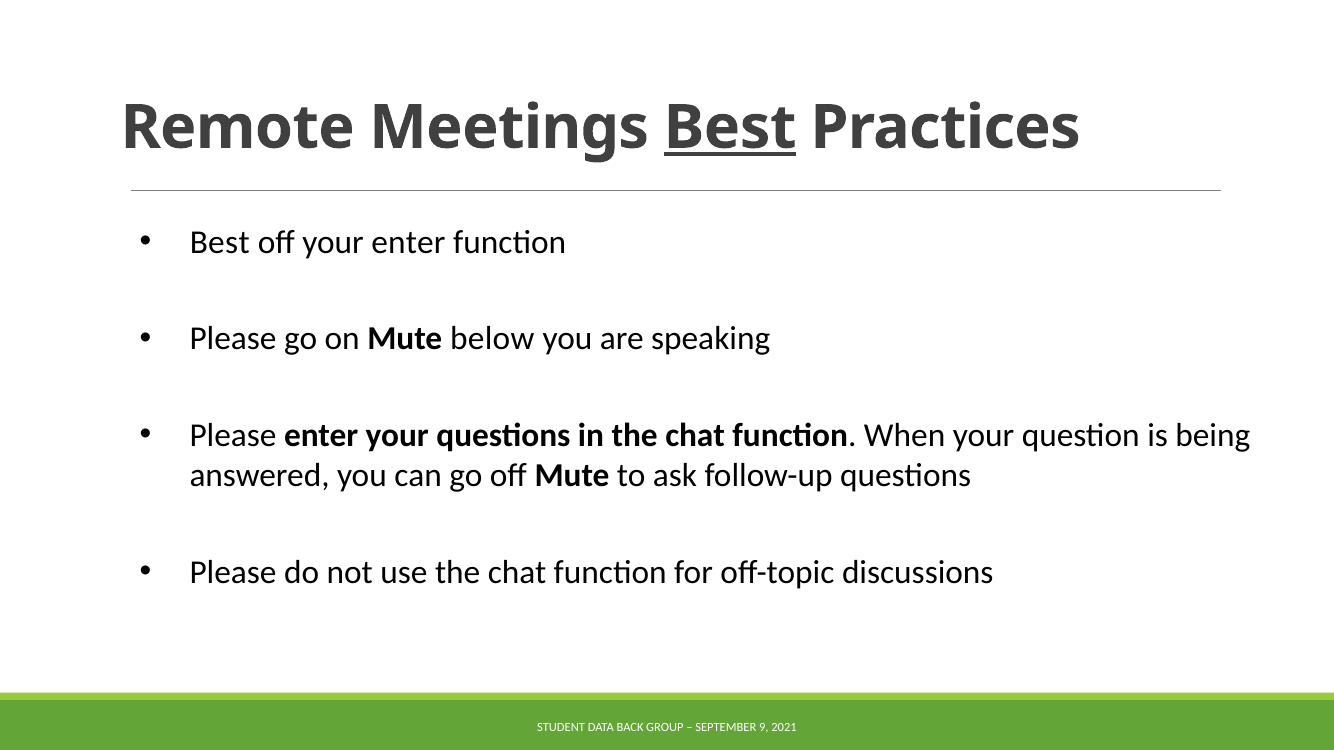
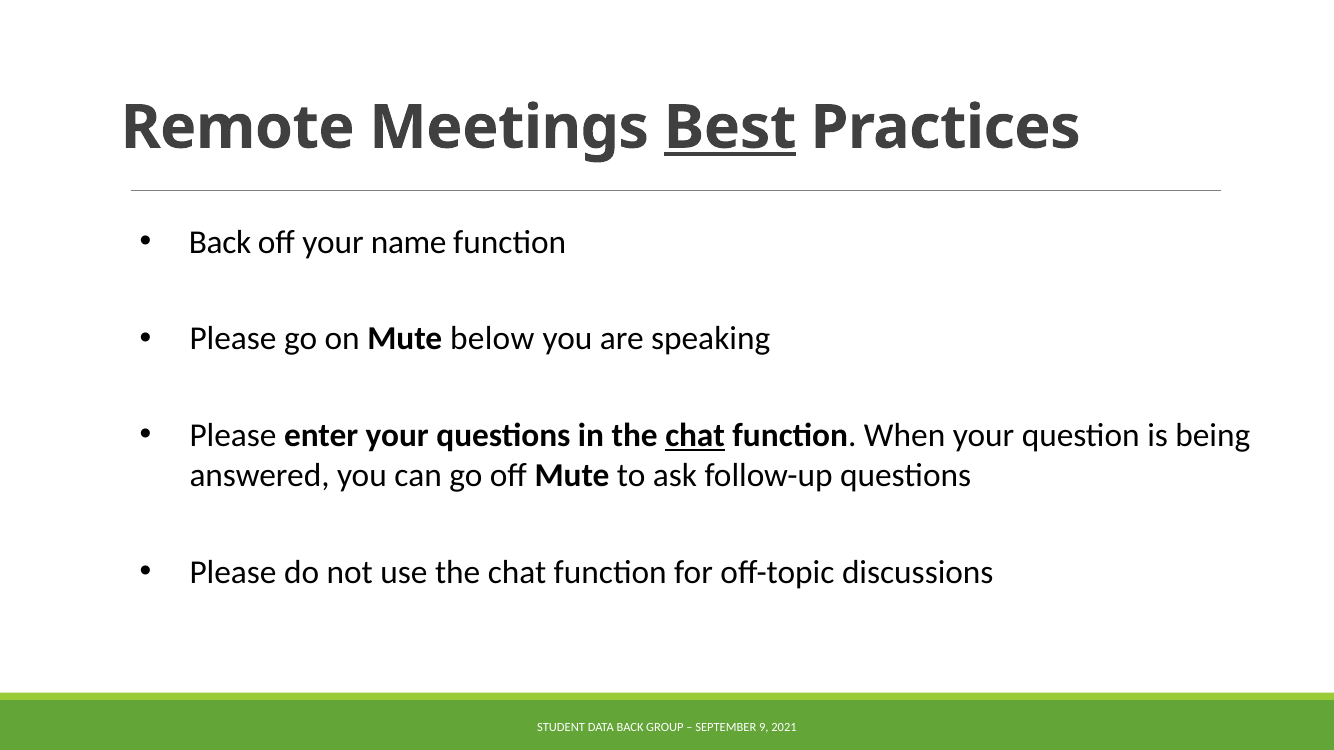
Best at (220, 242): Best -> Back
your enter: enter -> name
chat at (695, 436) underline: none -> present
